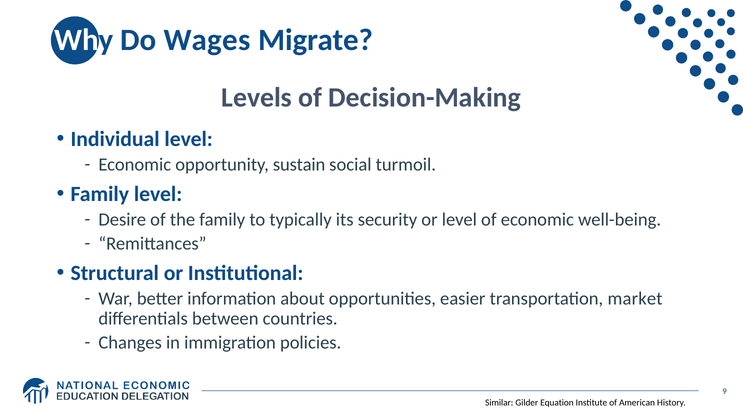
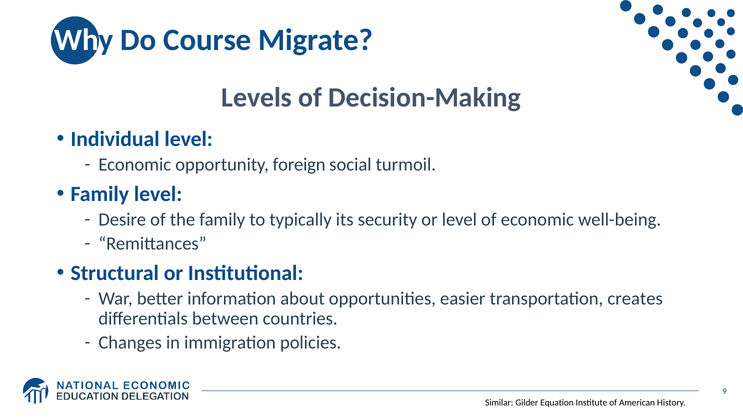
Wages: Wages -> Course
sustain: sustain -> foreign
market: market -> creates
